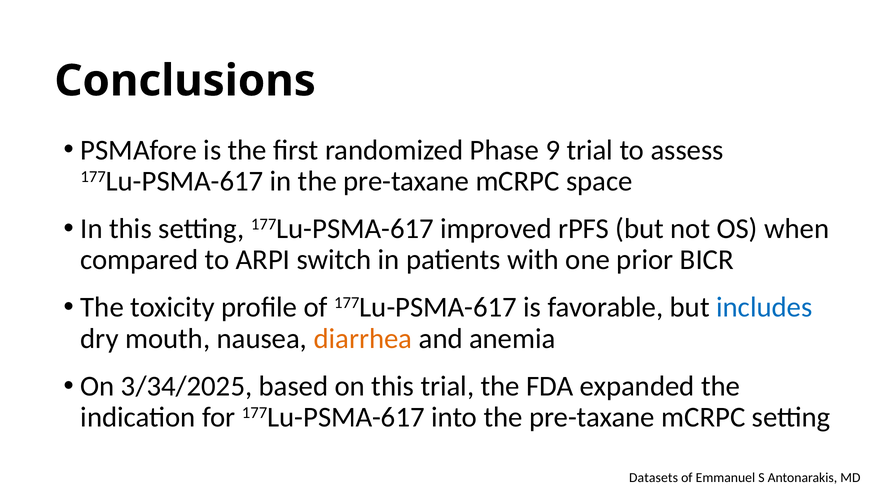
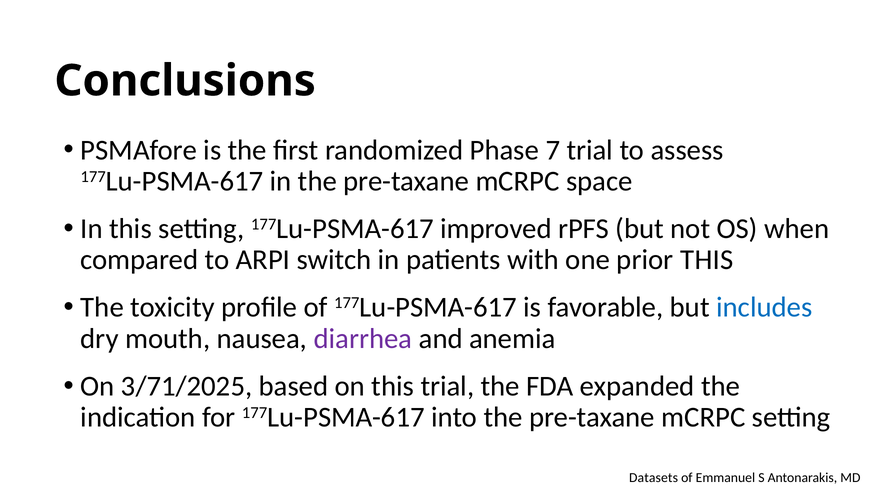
9: 9 -> 7
prior BICR: BICR -> THIS
diarrhea colour: orange -> purple
3/34/2025: 3/34/2025 -> 3/71/2025
